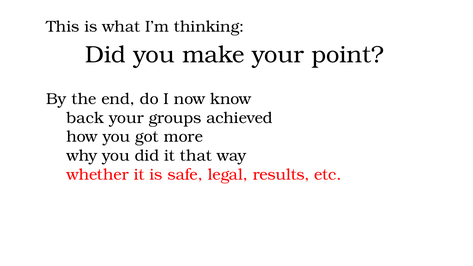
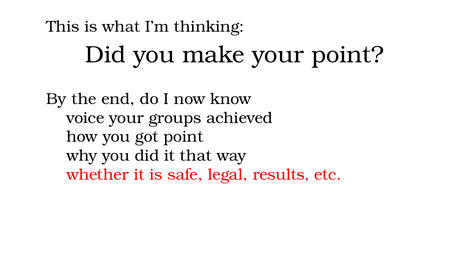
back: back -> voice
got more: more -> point
